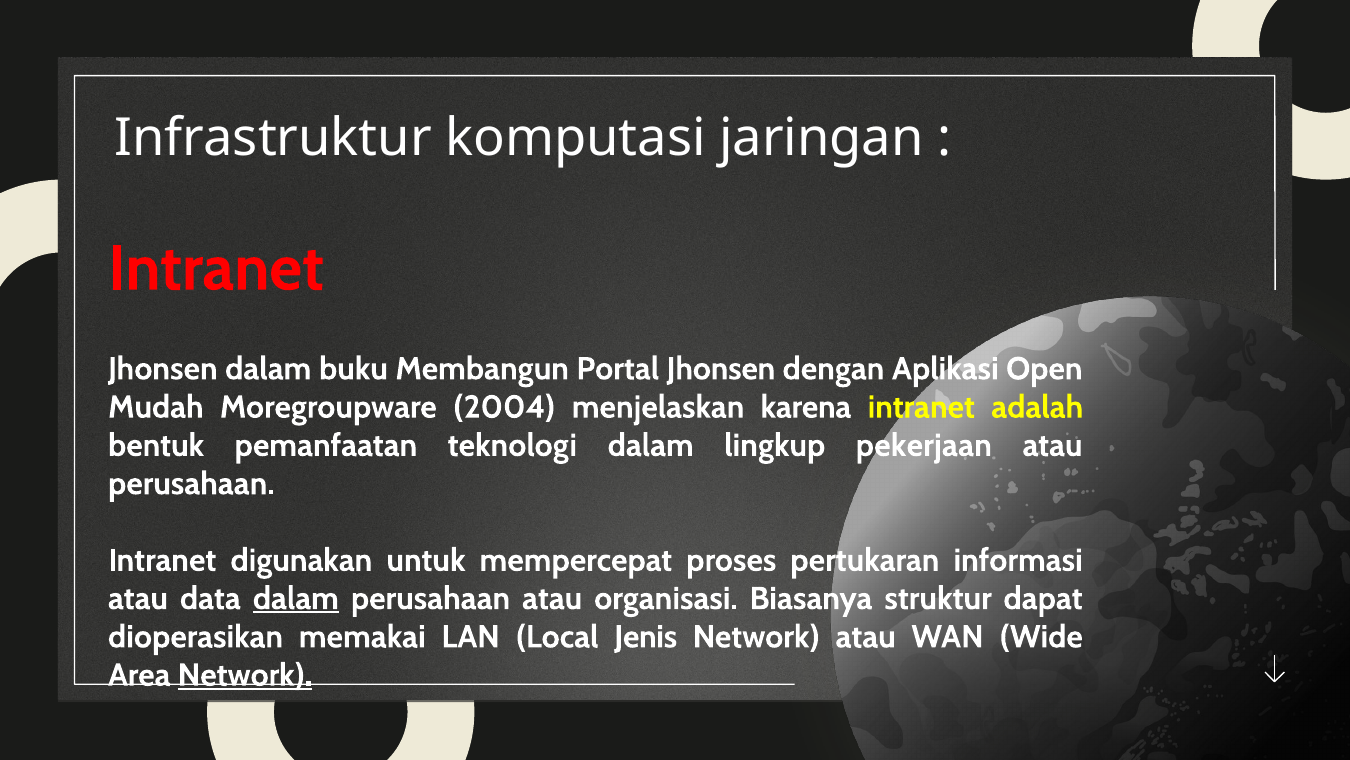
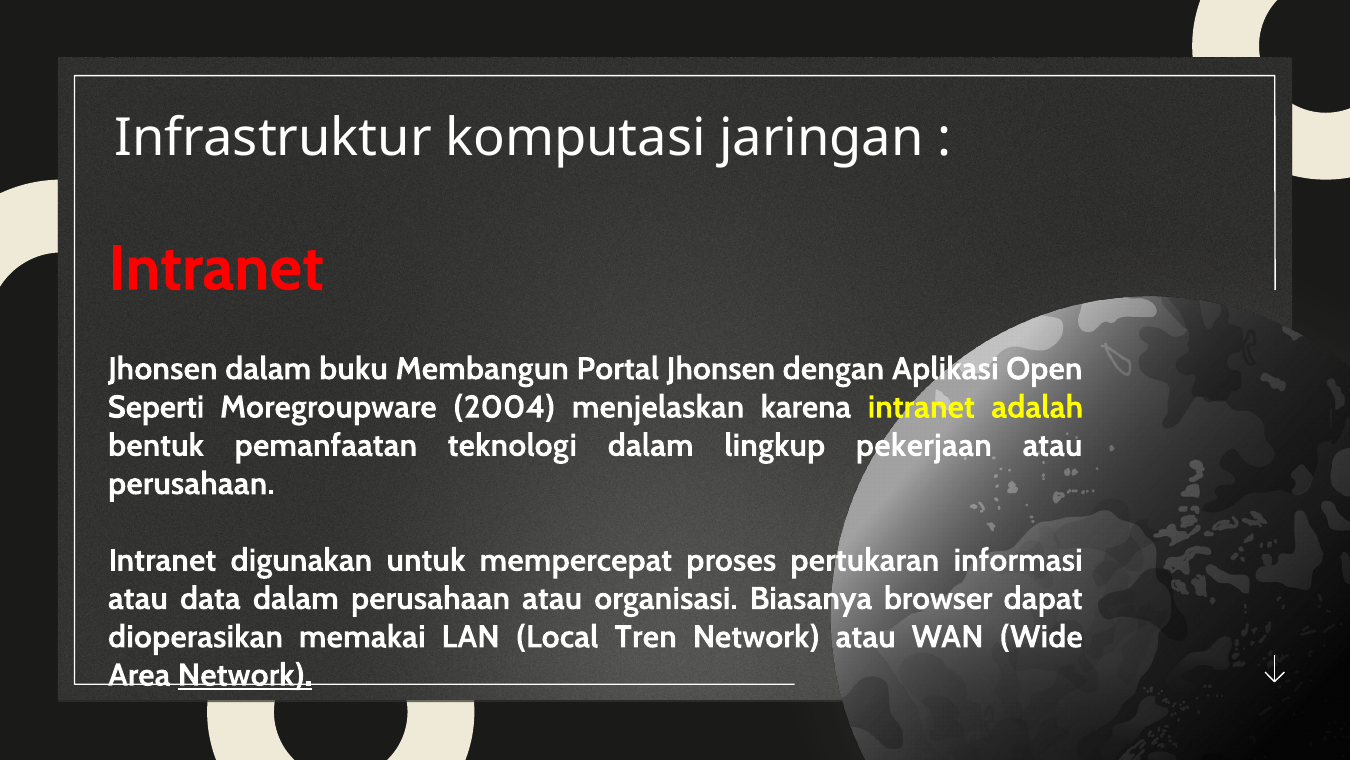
Mudah: Mudah -> Seperti
dalam at (296, 598) underline: present -> none
struktur: struktur -> browser
Jenis: Jenis -> Tren
